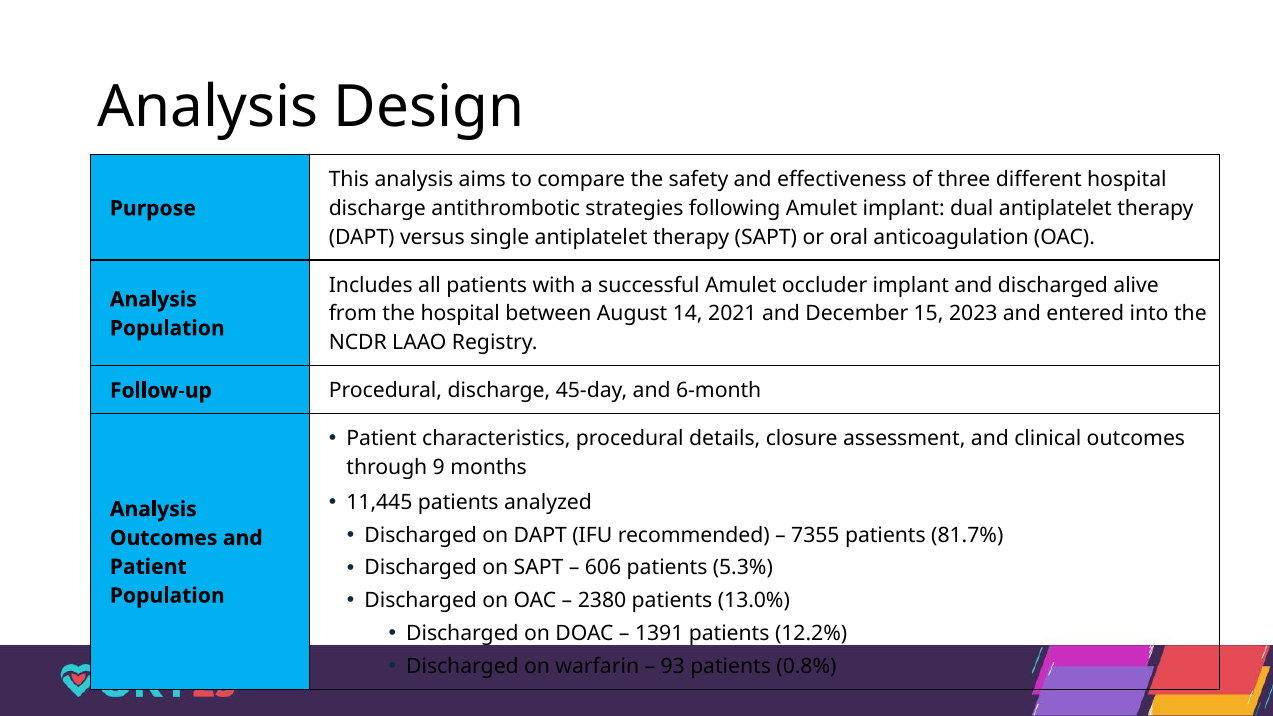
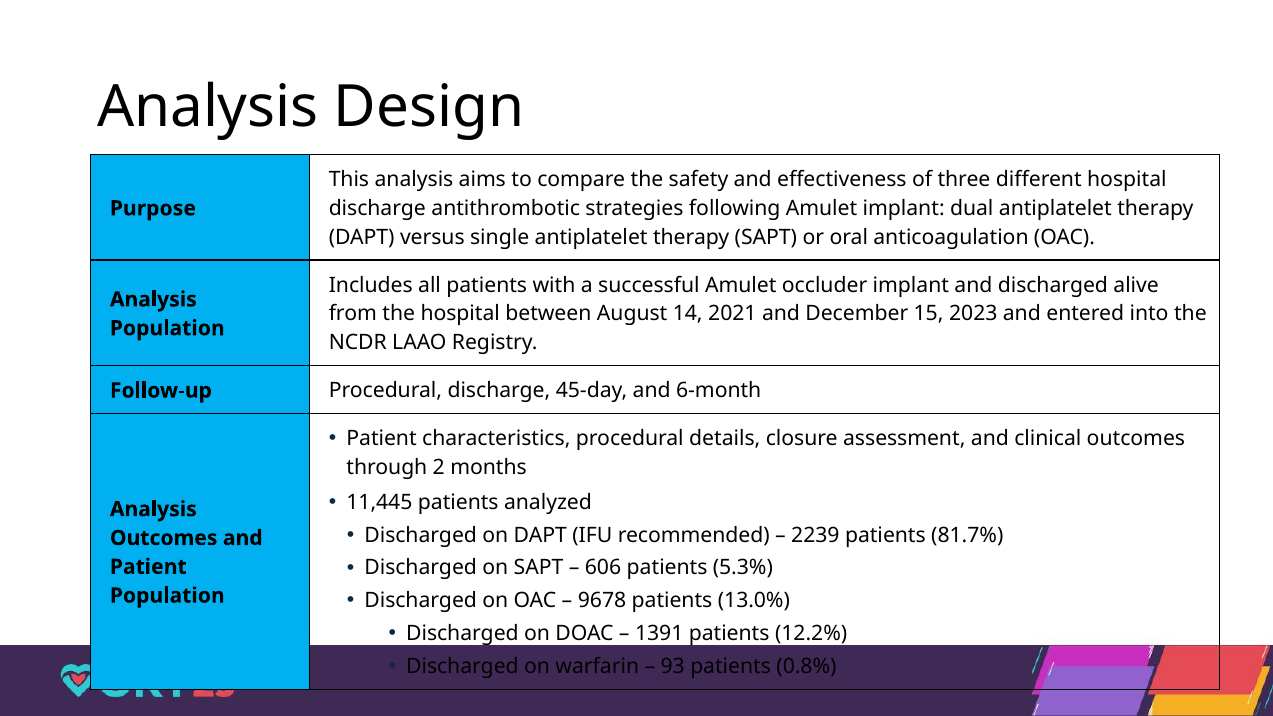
9: 9 -> 2
7355: 7355 -> 2239
2380: 2380 -> 9678
